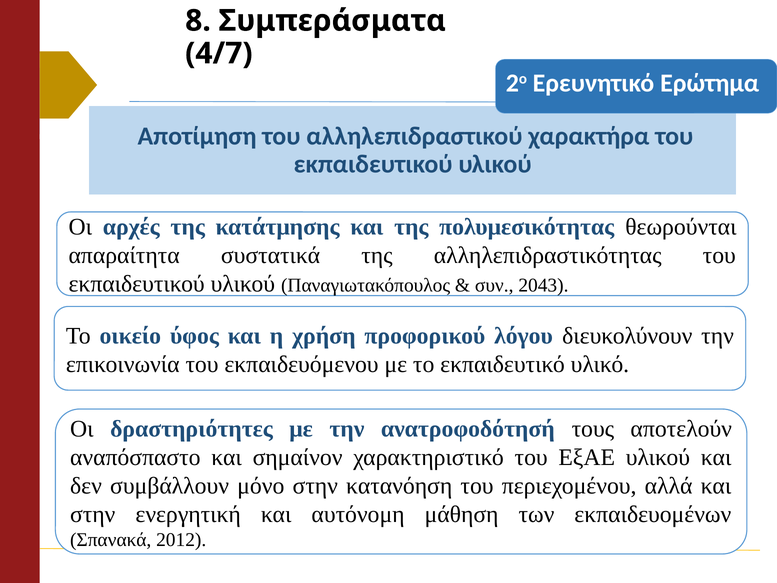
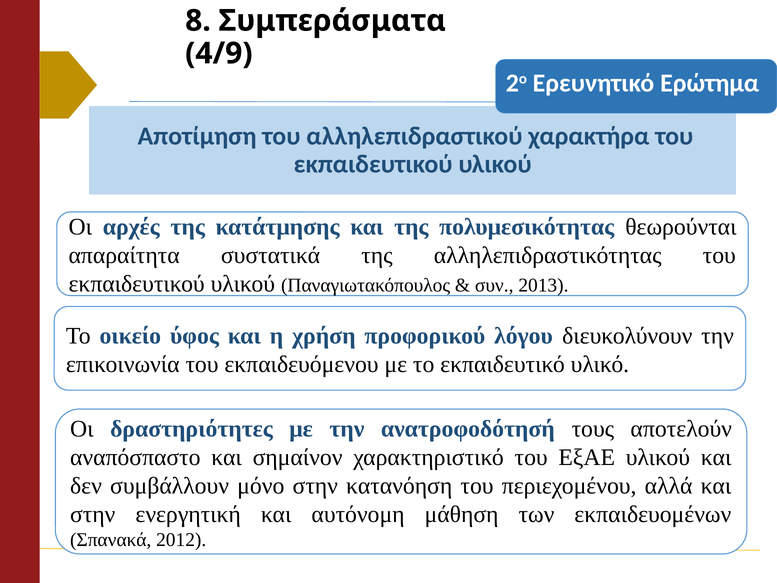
4/7: 4/7 -> 4/9
2043: 2043 -> 2013
